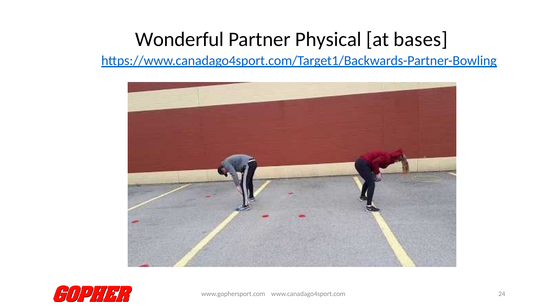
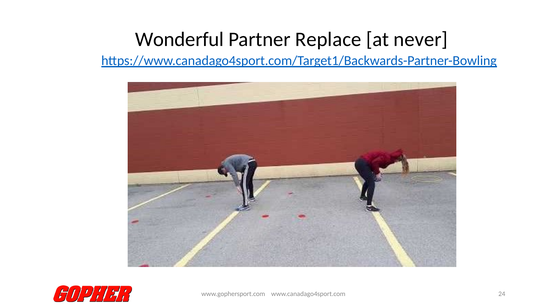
Physical: Physical -> Replace
bases: bases -> never
